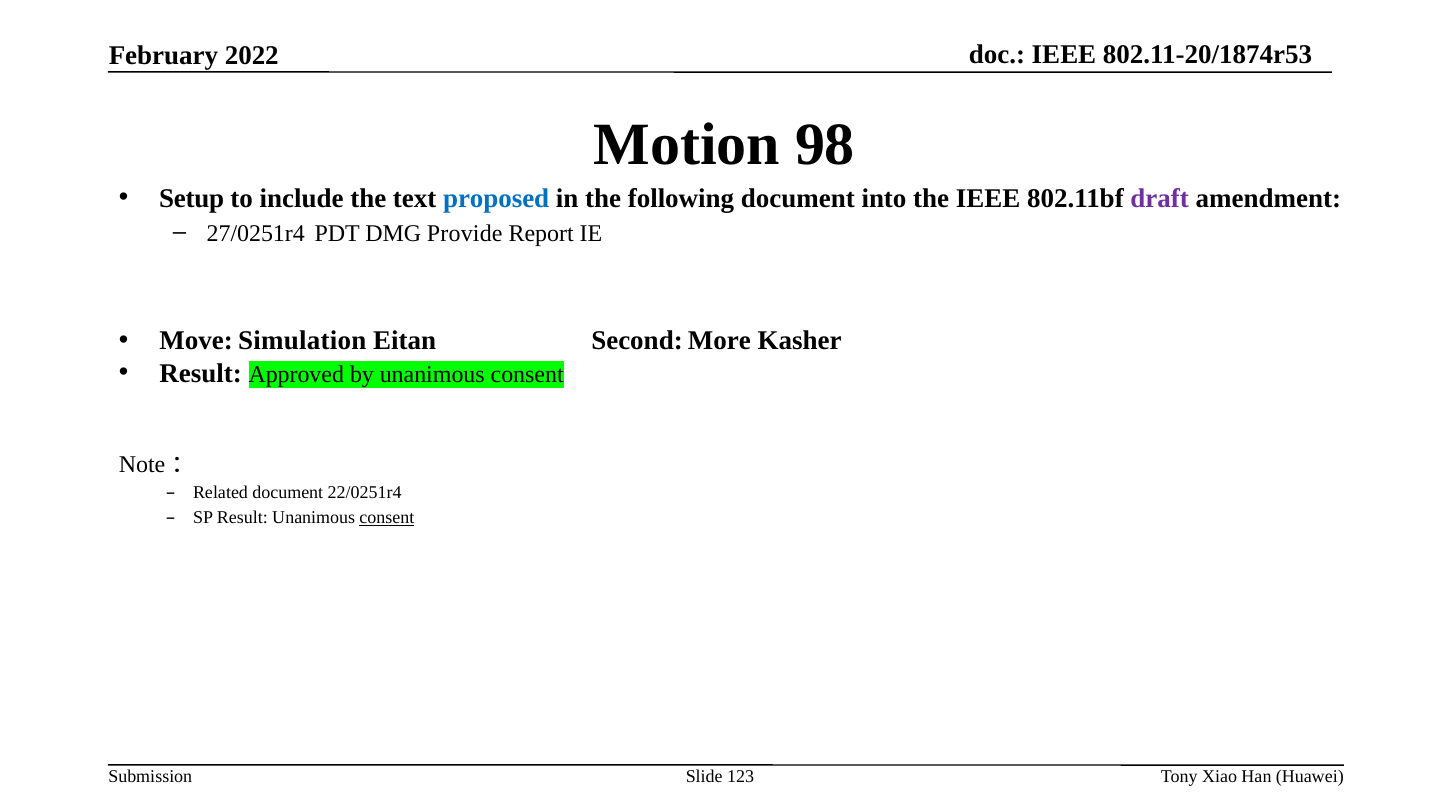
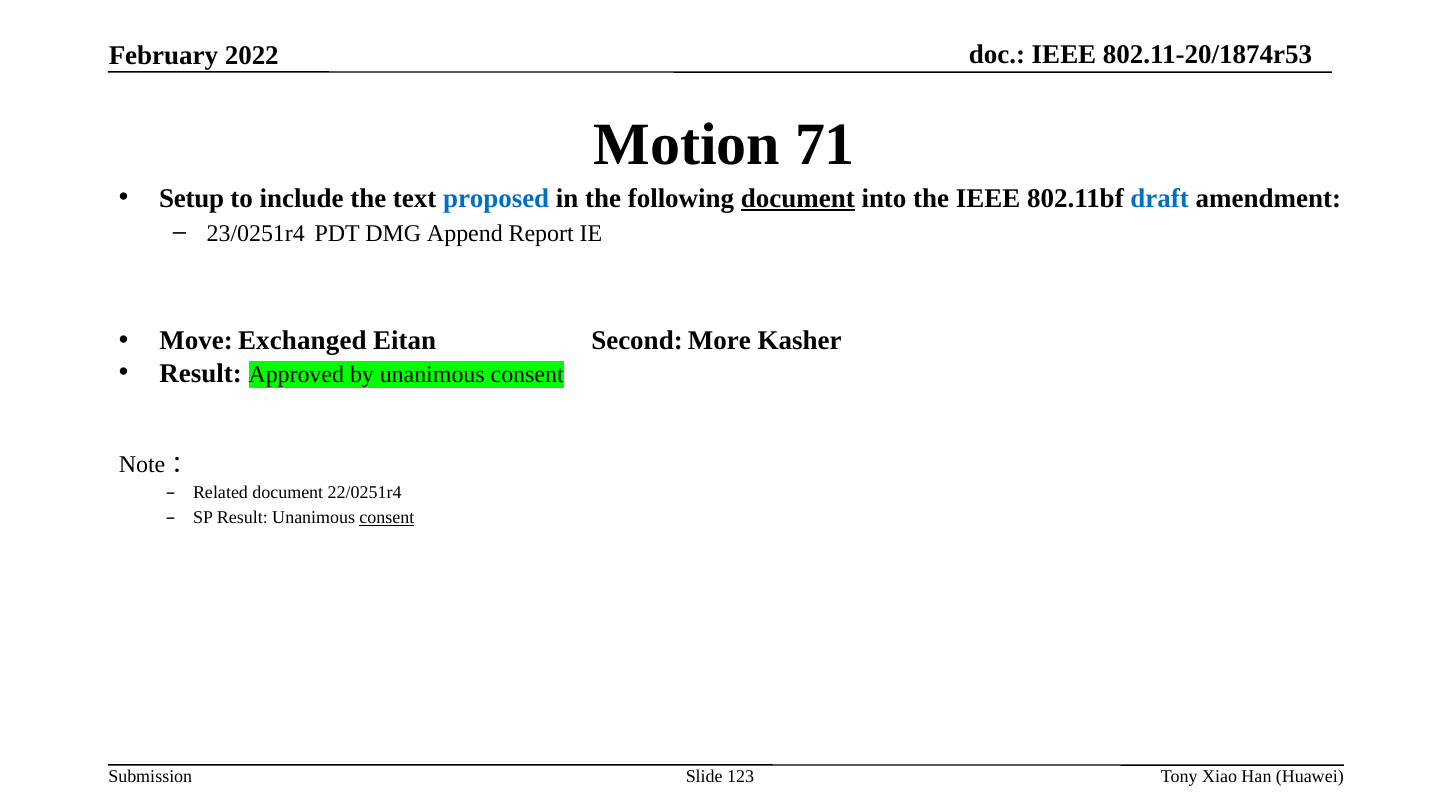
98: 98 -> 71
document at (798, 198) underline: none -> present
draft colour: purple -> blue
27/0251r4: 27/0251r4 -> 23/0251r4
Provide: Provide -> Append
Simulation: Simulation -> Exchanged
